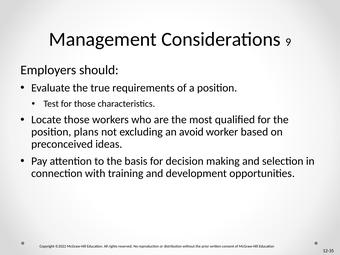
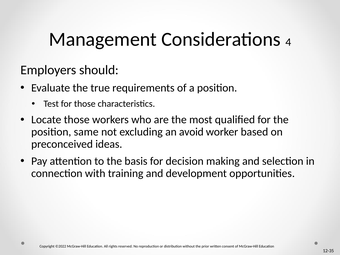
9: 9 -> 4
plans: plans -> same
